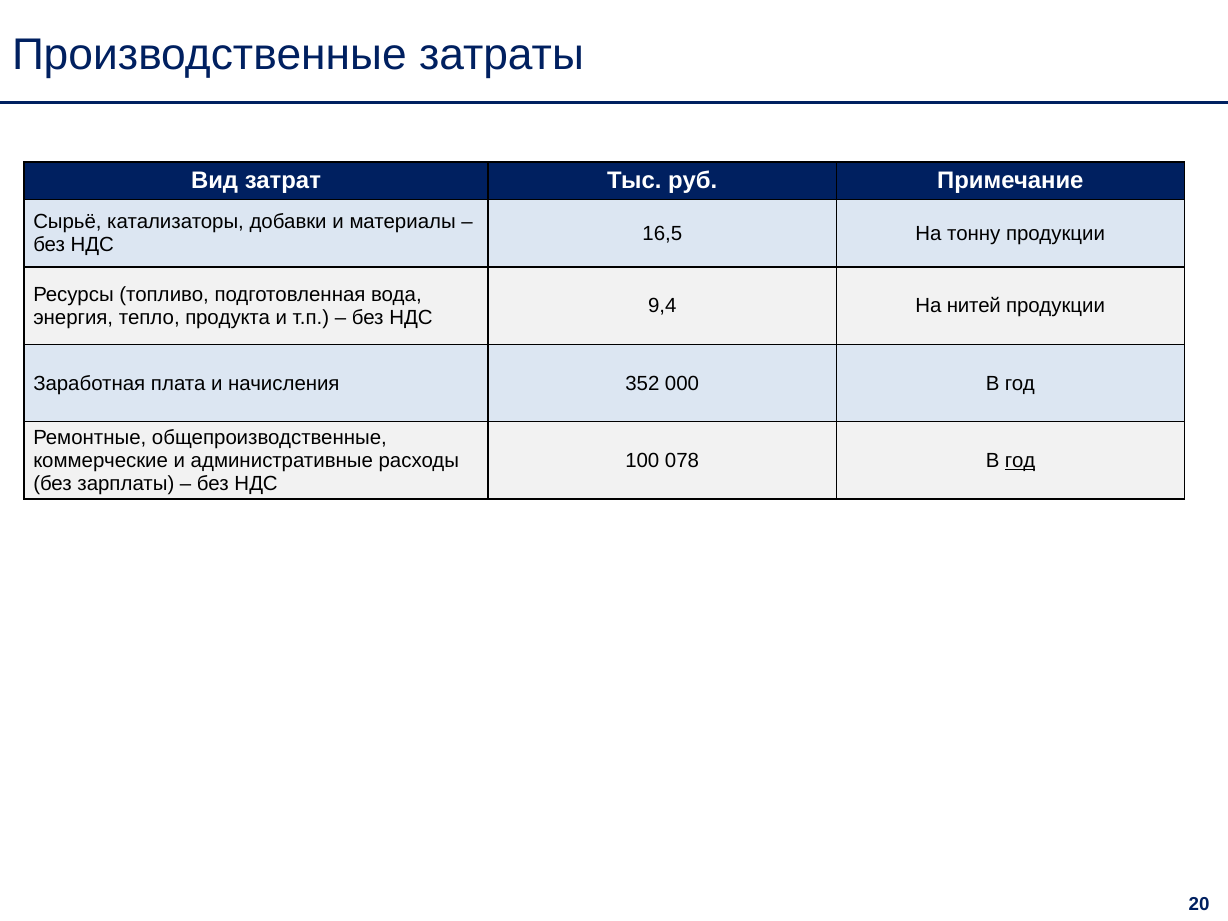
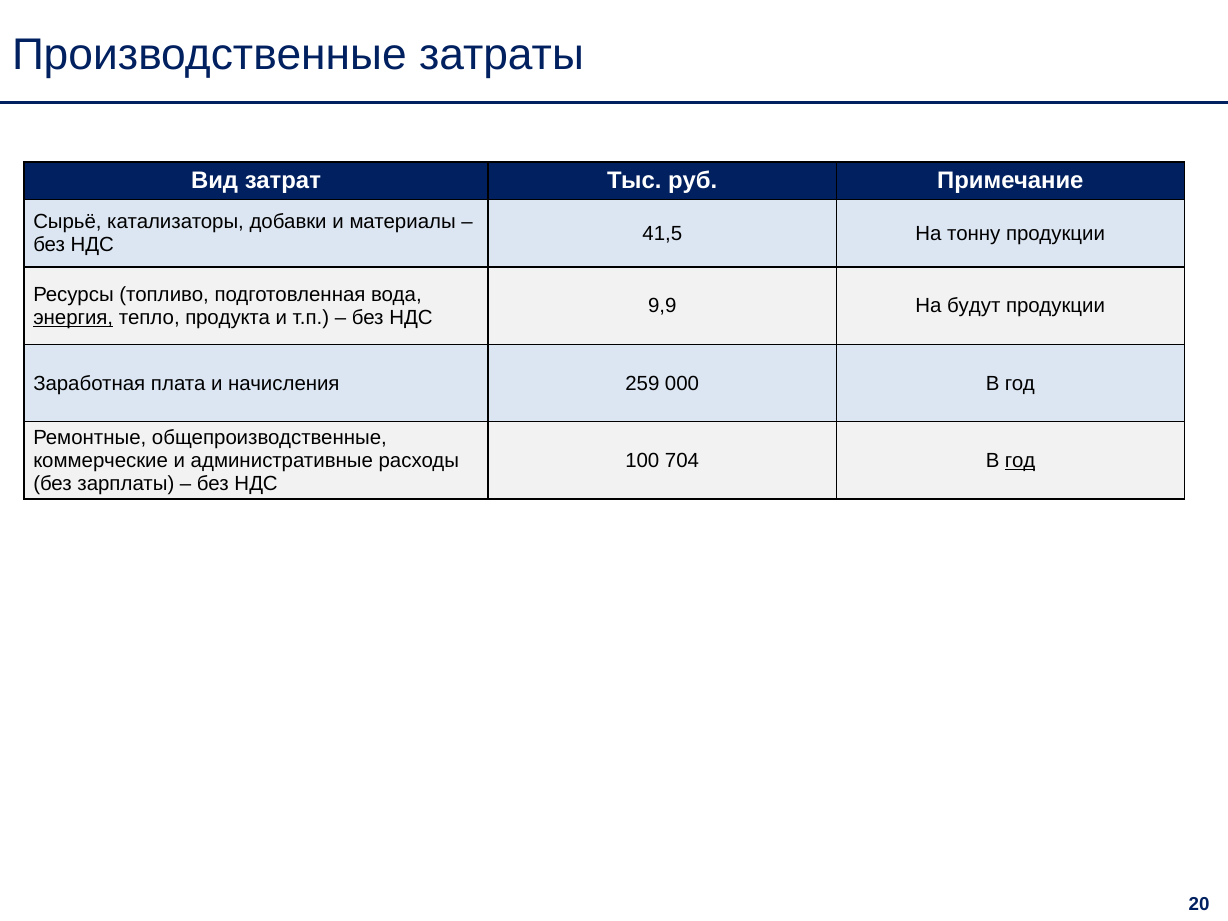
16,5: 16,5 -> 41,5
9,4: 9,4 -> 9,9
нитей: нитей -> будут
энергия underline: none -> present
352: 352 -> 259
078: 078 -> 704
